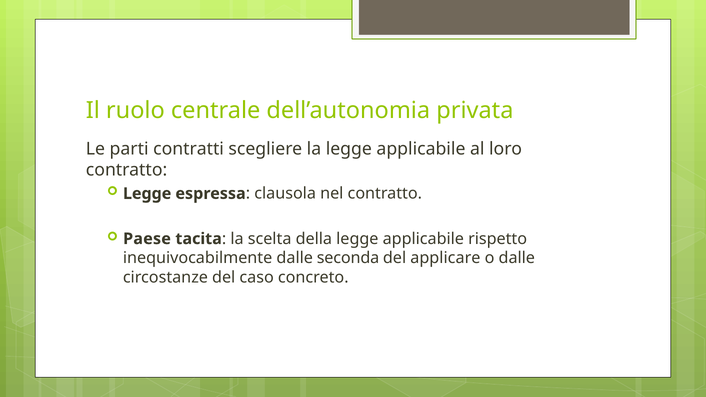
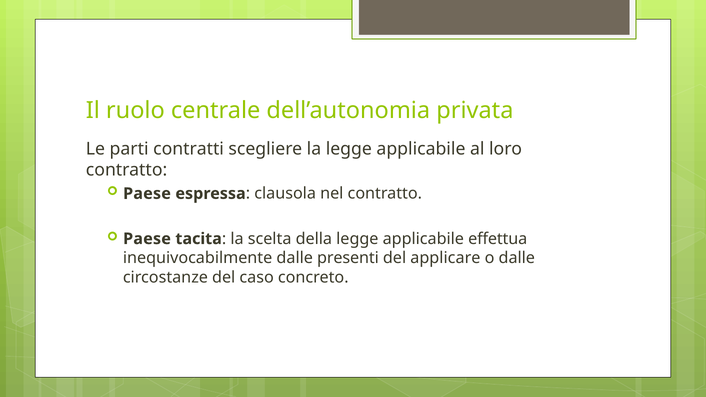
Legge at (147, 194): Legge -> Paese
rispetto: rispetto -> effettua
seconda: seconda -> presenti
